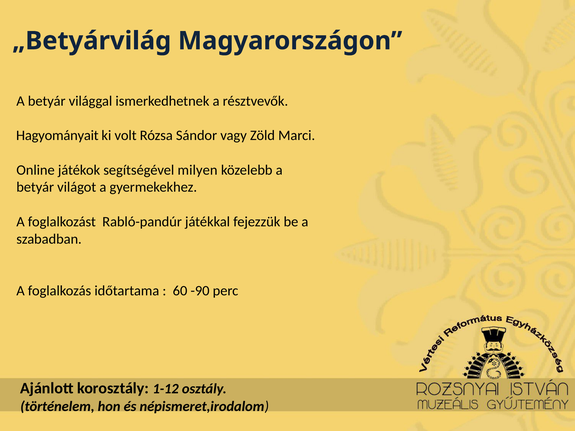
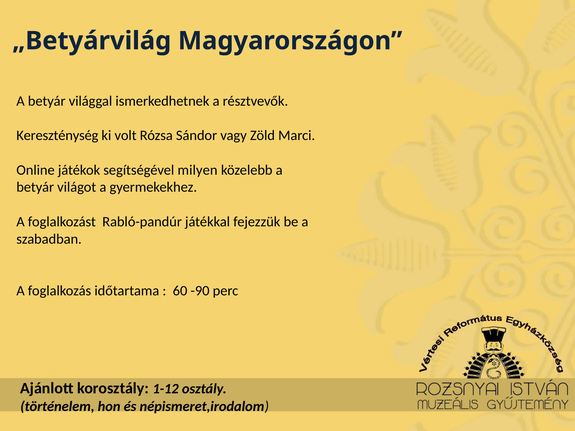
Hagyományait: Hagyományait -> Kereszténység
